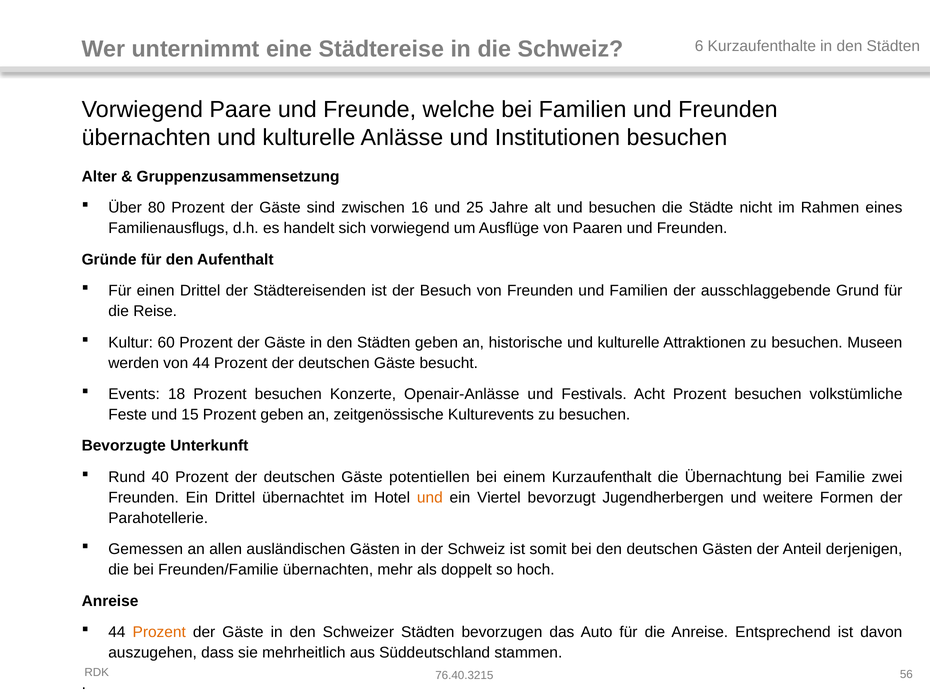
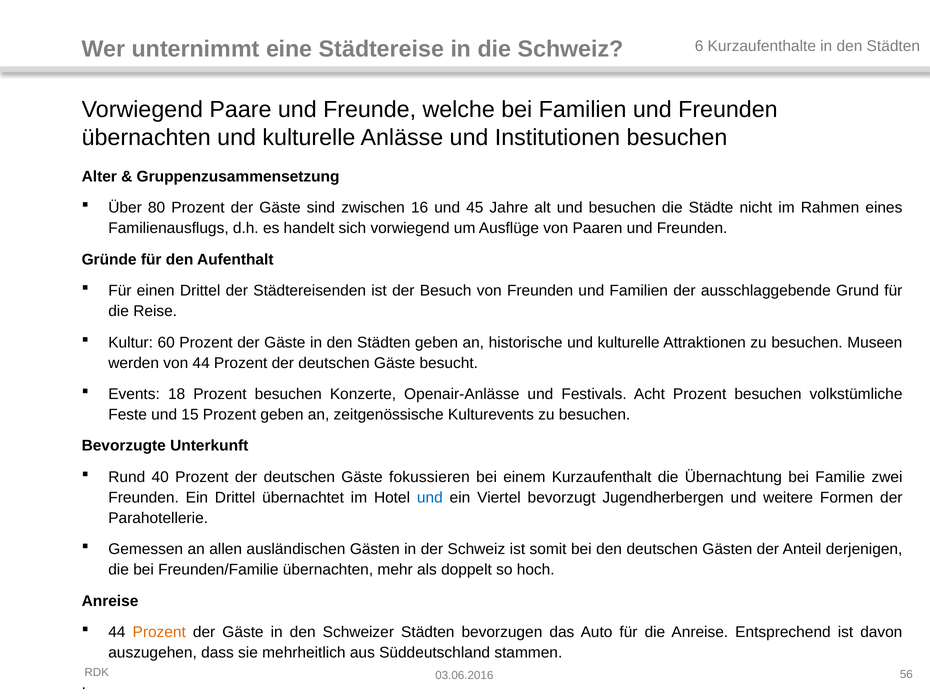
25: 25 -> 45
potentiellen: potentiellen -> fokussieren
und at (430, 498) colour: orange -> blue
76.40.3215: 76.40.3215 -> 03.06.2016
